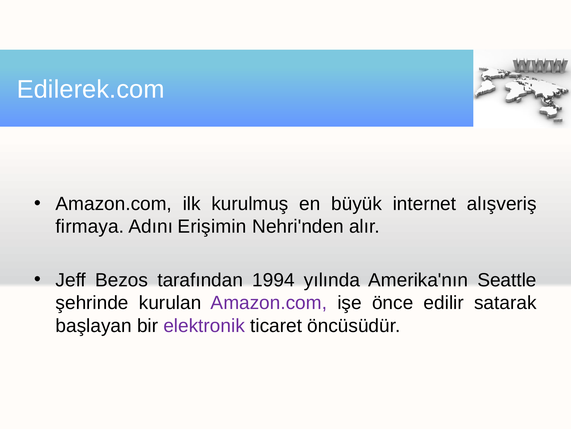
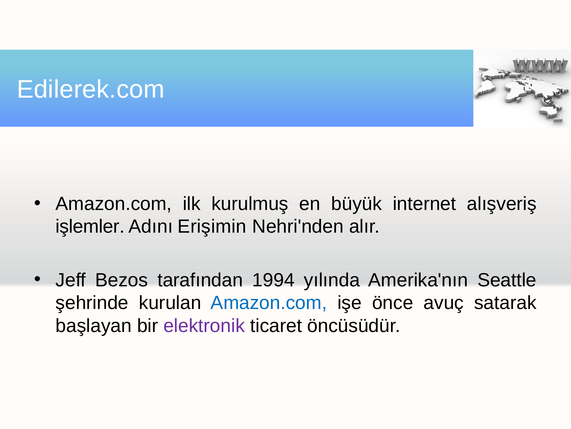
firmaya: firmaya -> işlemler
Amazon.com at (269, 302) colour: purple -> blue
edilir: edilir -> avuç
